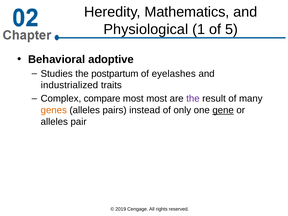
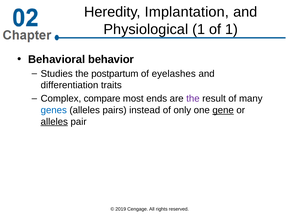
Mathematics: Mathematics -> Implantation
of 5: 5 -> 1
adoptive: adoptive -> behavior
industrialized: industrialized -> differentiation
most most: most -> ends
genes colour: orange -> blue
alleles at (54, 122) underline: none -> present
